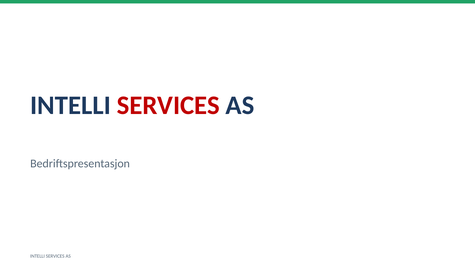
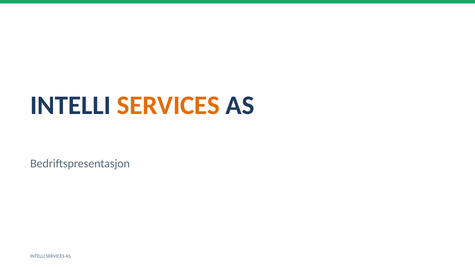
SERVICES at (168, 105) colour: red -> orange
